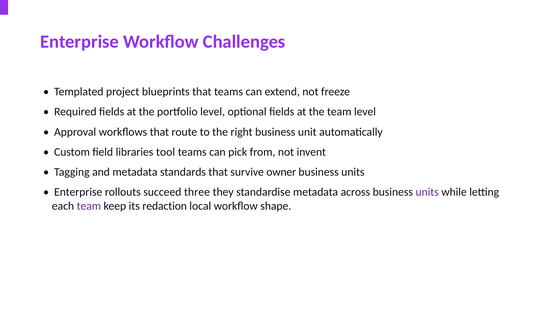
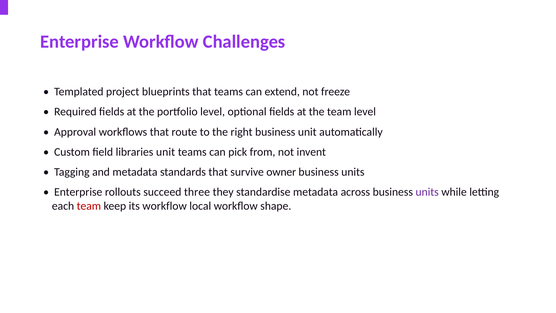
libraries tool: tool -> unit
team at (89, 206) colour: purple -> red
its redaction: redaction -> workflow
